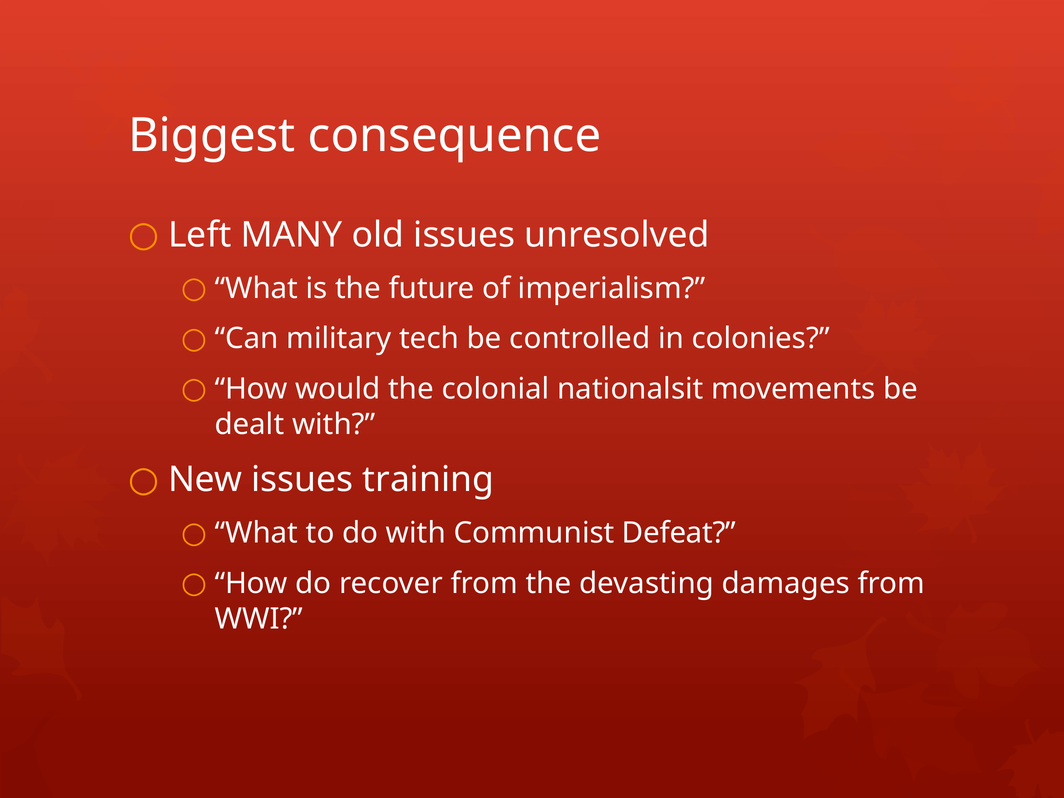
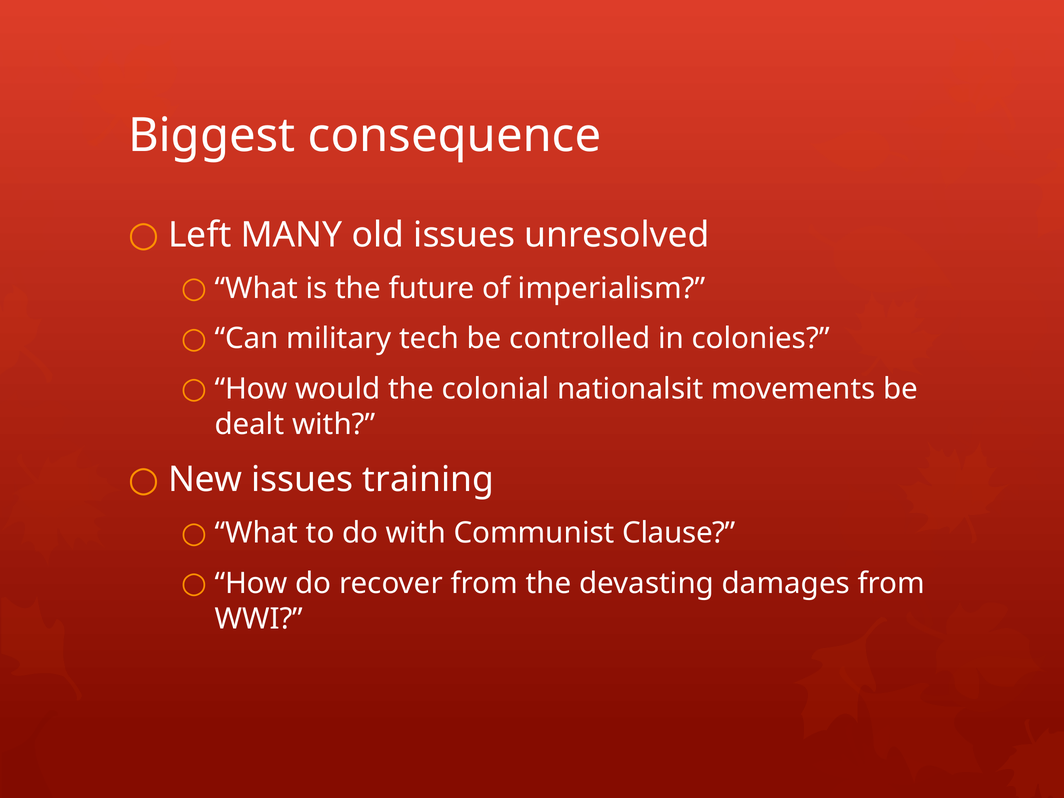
Defeat: Defeat -> Clause
